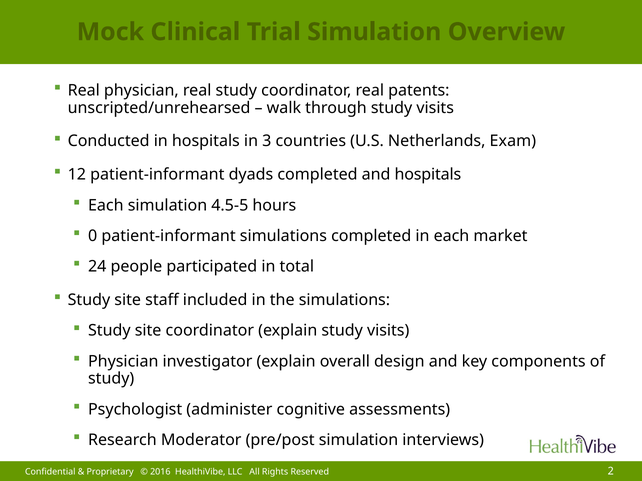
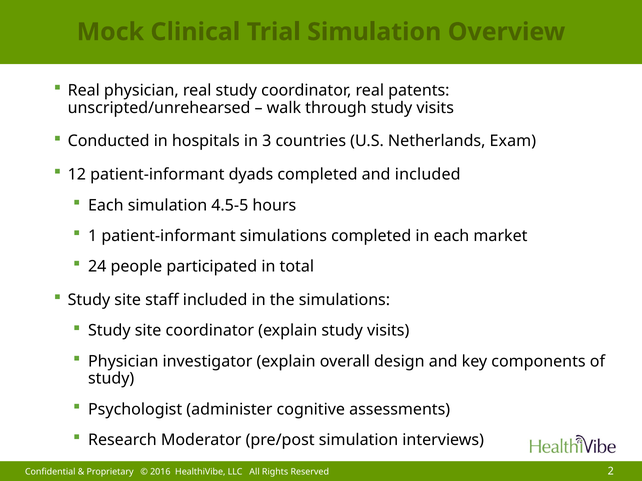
and hospitals: hospitals -> included
0: 0 -> 1
